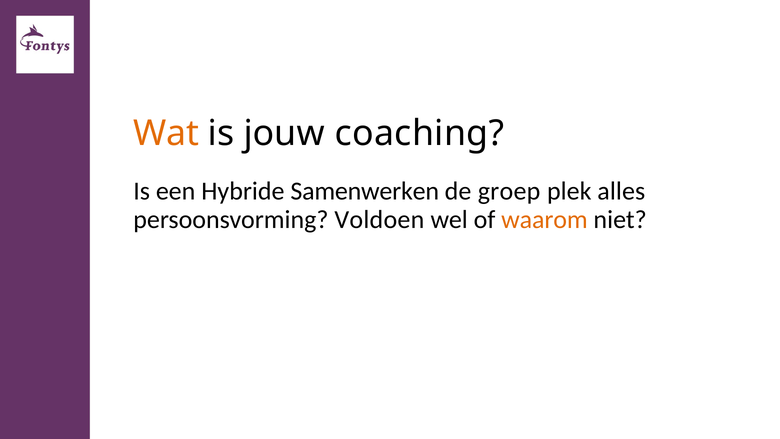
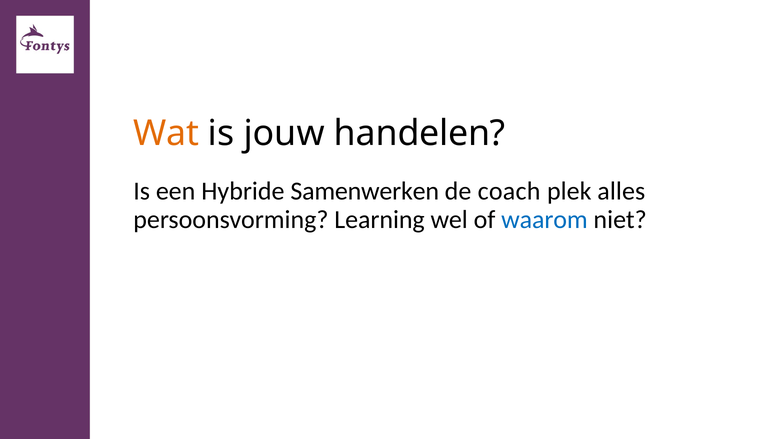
coaching: coaching -> handelen
groep: groep -> coach
Voldoen: Voldoen -> Learning
waarom colour: orange -> blue
